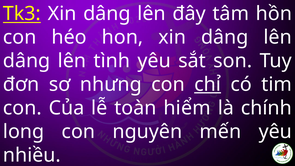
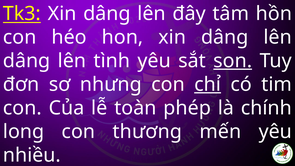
son underline: none -> present
hiểm: hiểm -> phép
nguyên: nguyên -> thương
